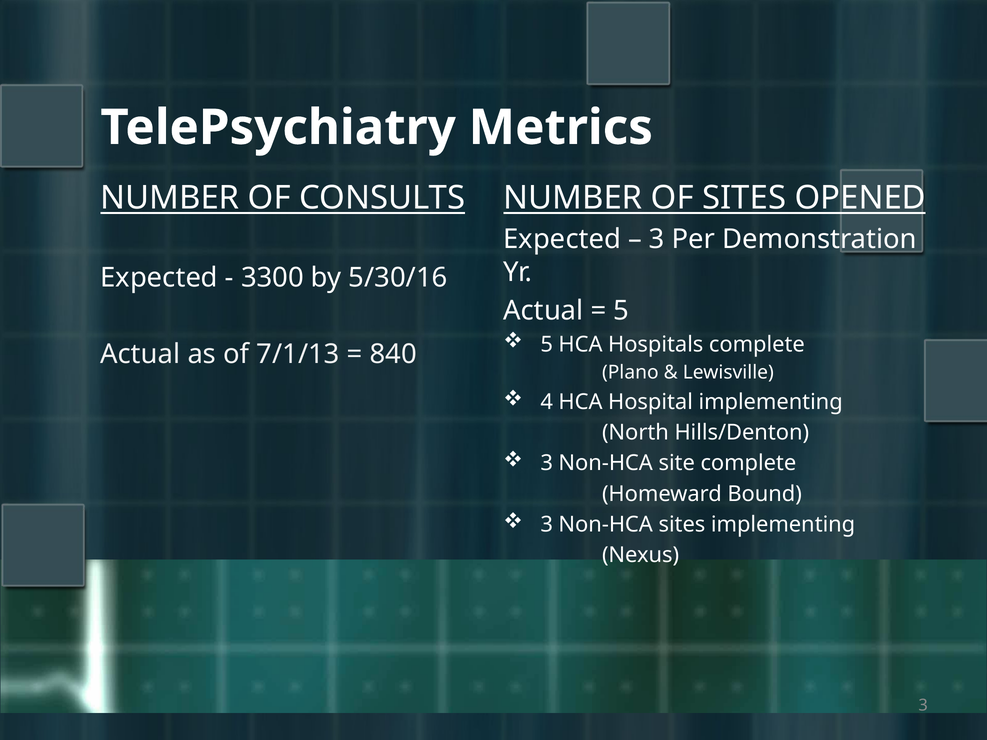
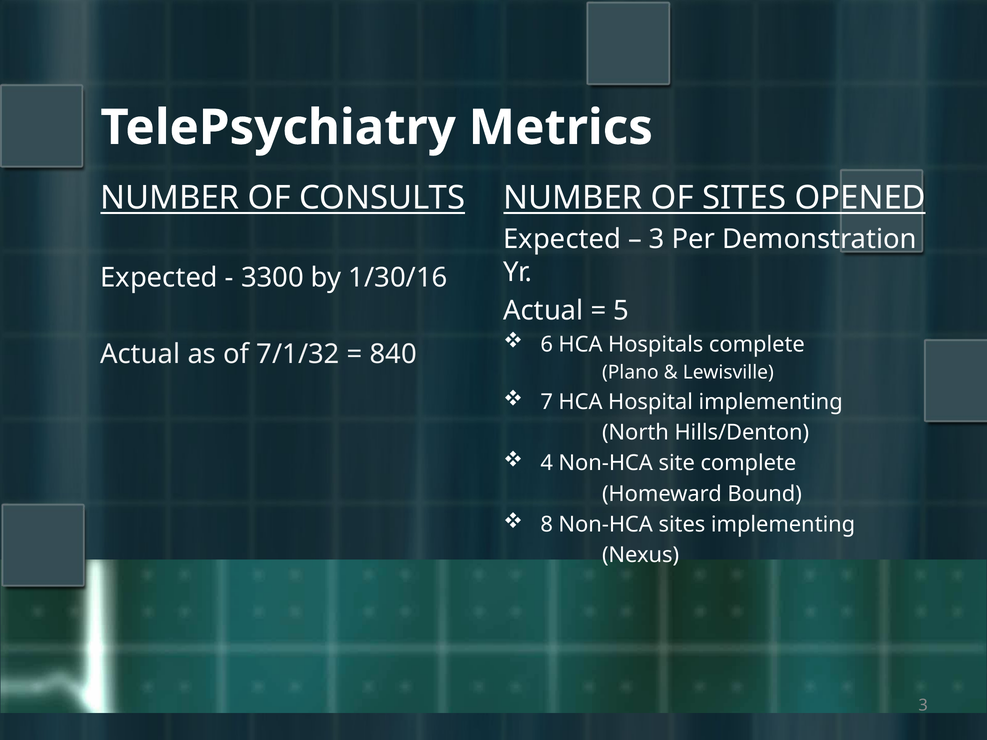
5/30/16: 5/30/16 -> 1/30/16
5 at (547, 344): 5 -> 6
7/1/13: 7/1/13 -> 7/1/32
4: 4 -> 7
3 at (547, 463): 3 -> 4
3 at (547, 525): 3 -> 8
